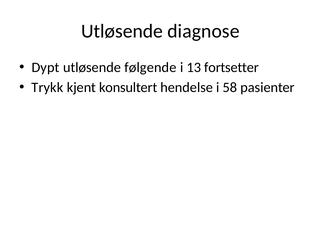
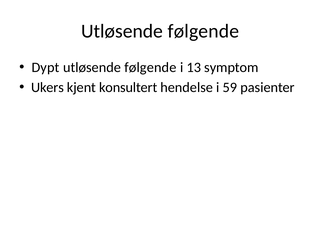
diagnose at (203, 31): diagnose -> følgende
fortsetter: fortsetter -> symptom
Trykk: Trykk -> Ukers
58: 58 -> 59
